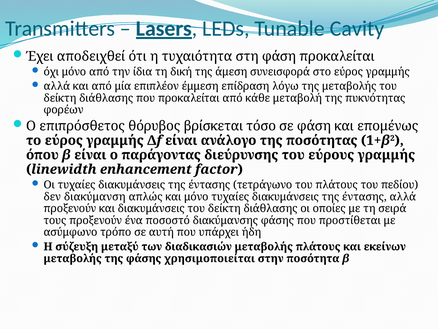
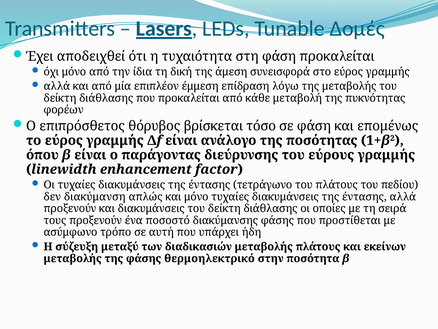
Cavity: Cavity -> Δομές
χρησιμοποιείται: χρησιμοποιείται -> θερμοηλεκτρικό
